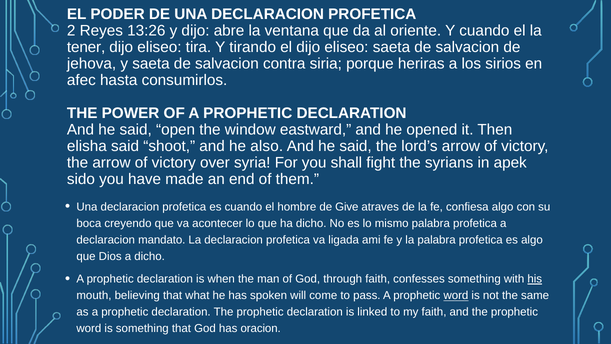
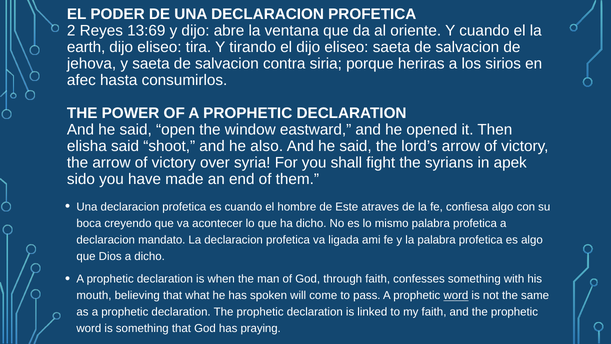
13:26: 13:26 -> 13:69
tener: tener -> earth
Give: Give -> Este
his underline: present -> none
oracion: oracion -> praying
